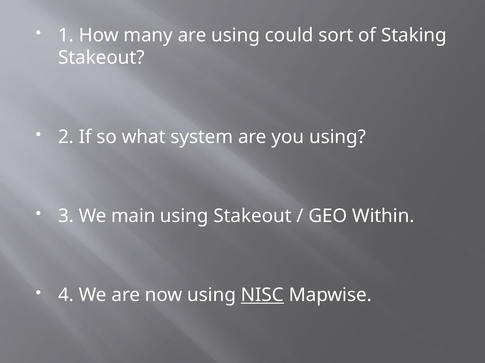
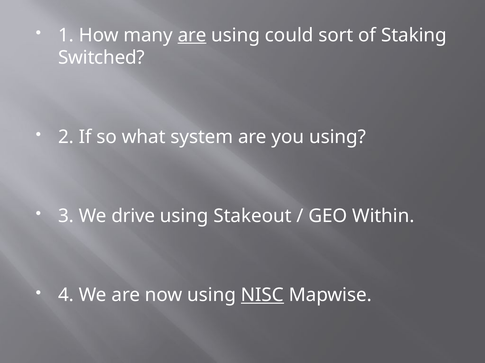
are at (192, 35) underline: none -> present
Stakeout at (101, 58): Stakeout -> Switched
main: main -> drive
